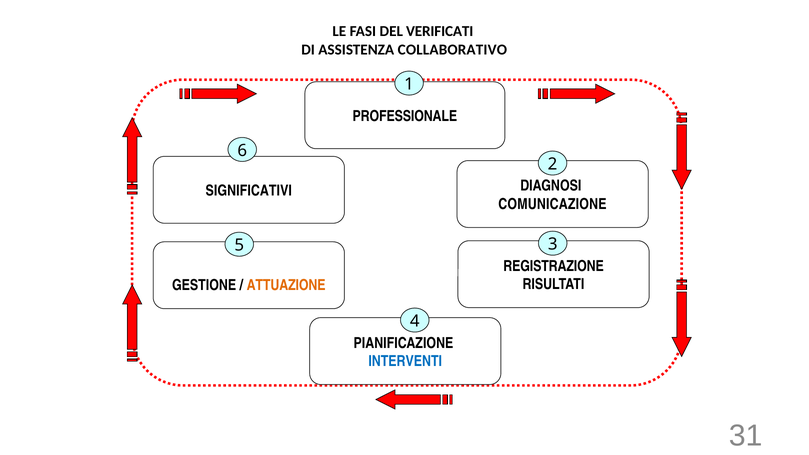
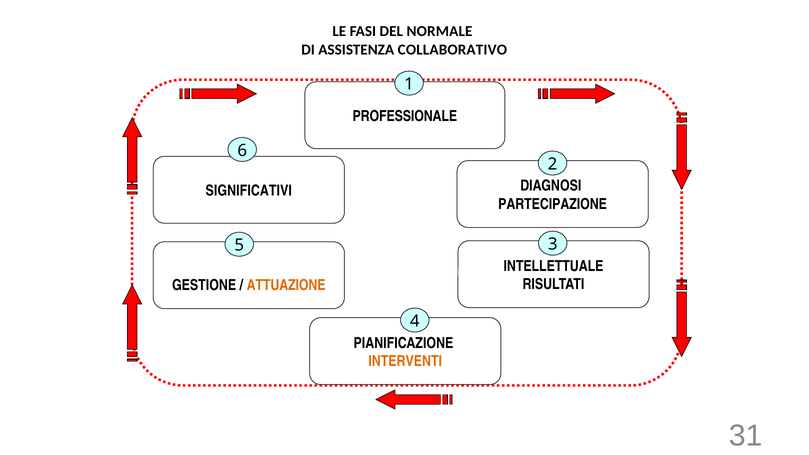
VERIFICATI: VERIFICATI -> NORMALE
COMUNICAZIONE: COMUNICAZIONE -> PARTECIPAZIONE
REGISTRAZIONE: REGISTRAZIONE -> INTELLETTUALE
INTERVENTI colour: blue -> orange
